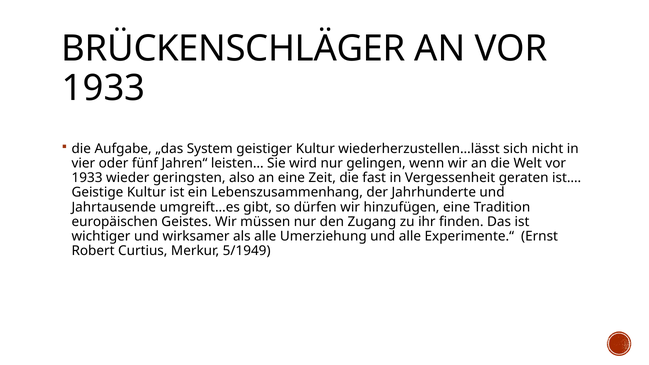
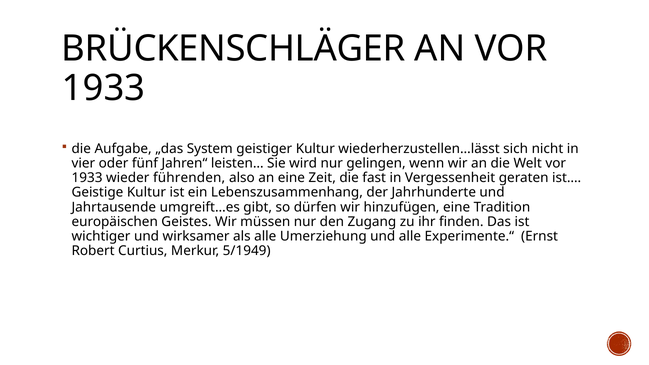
geringsten: geringsten -> führenden
